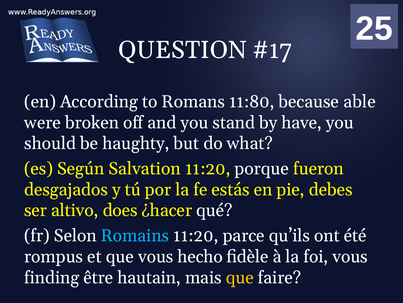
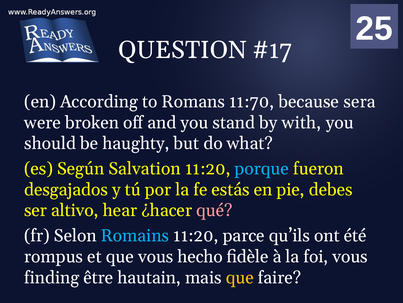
11:80: 11:80 -> 11:70
able: able -> sera
have: have -> with
porque colour: white -> light blue
does: does -> hear
qué colour: white -> pink
